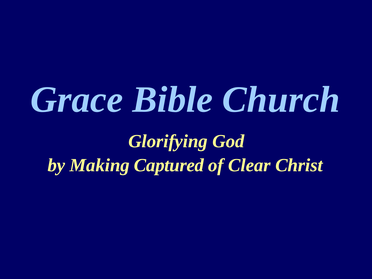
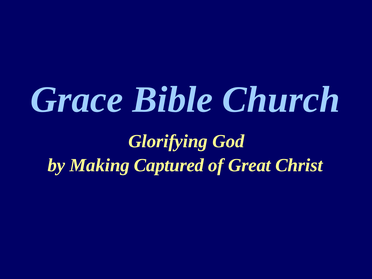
Clear: Clear -> Great
